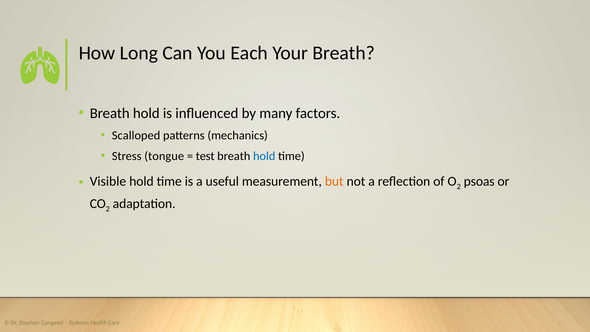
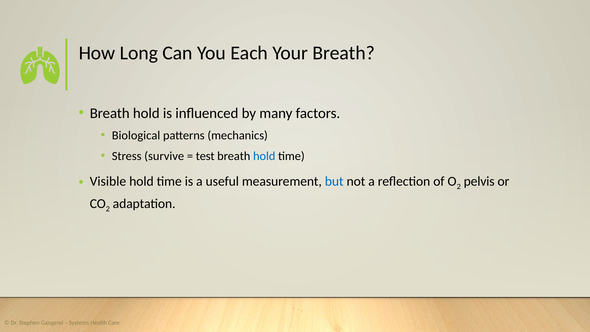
Scalloped: Scalloped -> Biological
tongue: tongue -> survive
but colour: orange -> blue
psoas: psoas -> pelvis
